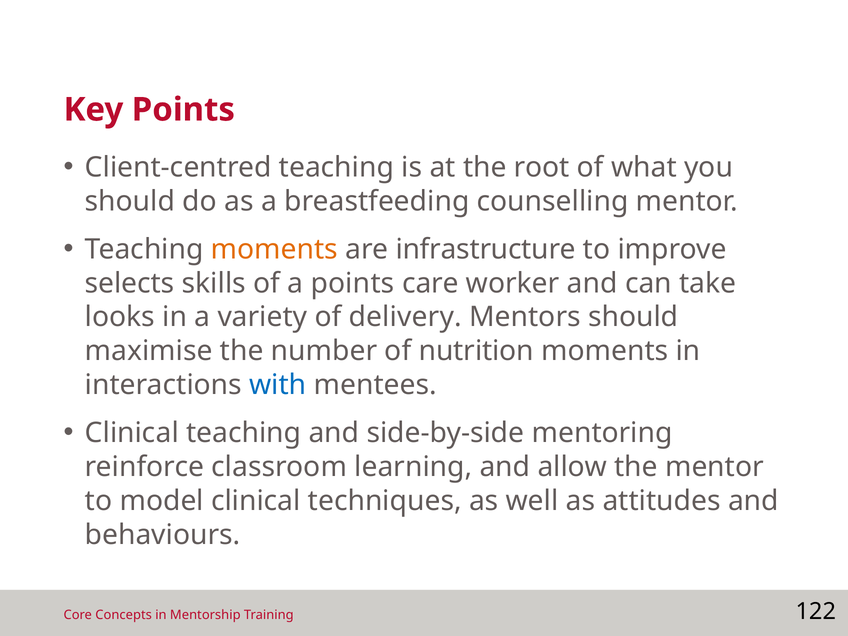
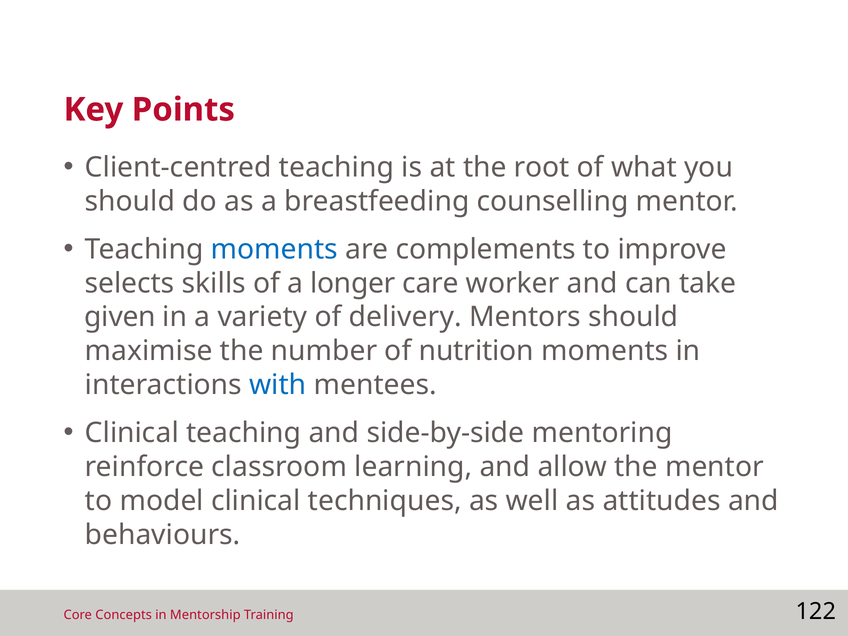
moments at (274, 249) colour: orange -> blue
infrastructure: infrastructure -> complements
a points: points -> longer
looks: looks -> given
